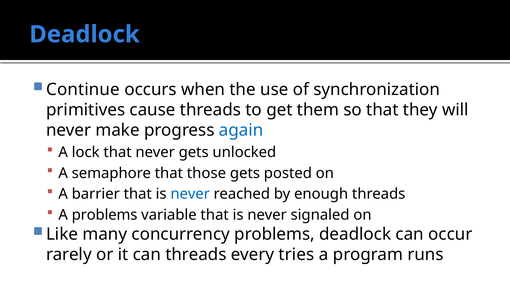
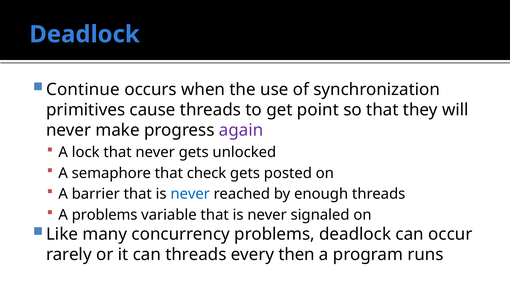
them: them -> point
again colour: blue -> purple
those: those -> check
tries: tries -> then
